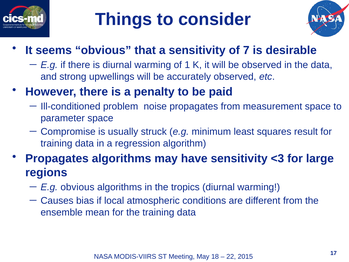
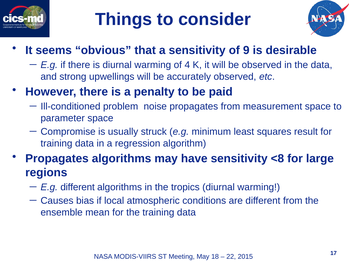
7: 7 -> 9
1: 1 -> 4
<3: <3 -> <8
E.g obvious: obvious -> different
